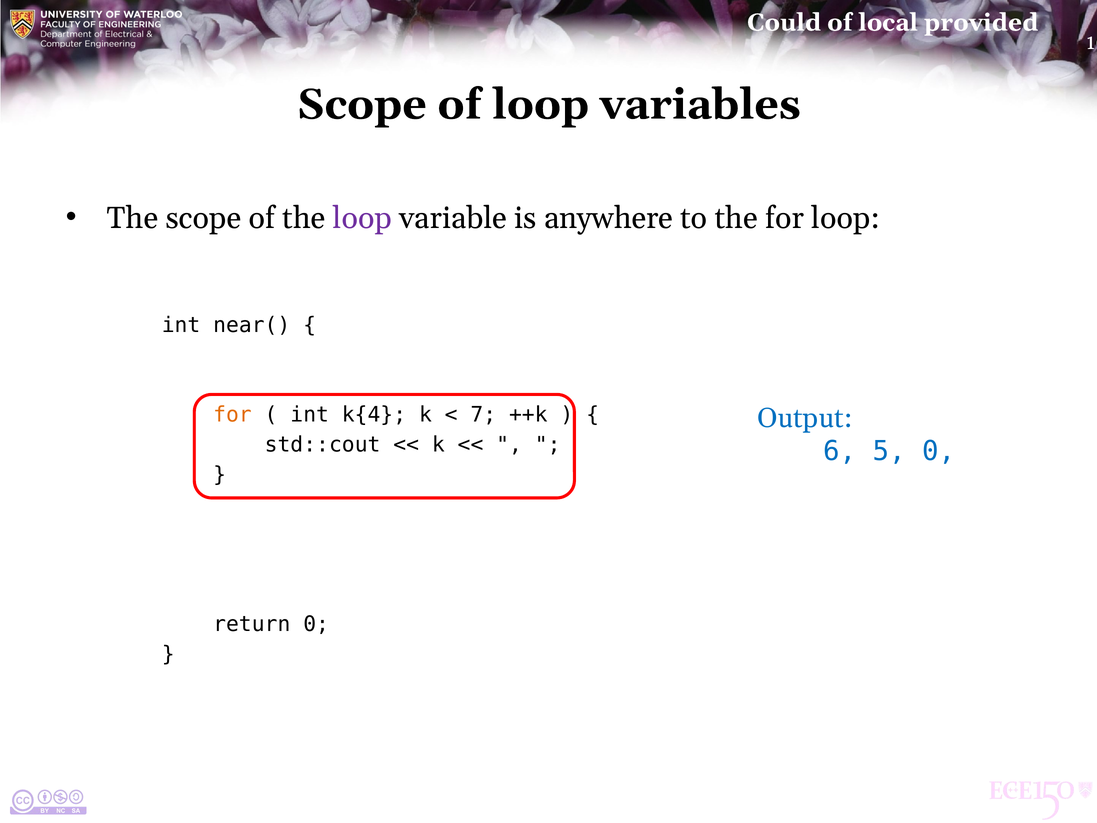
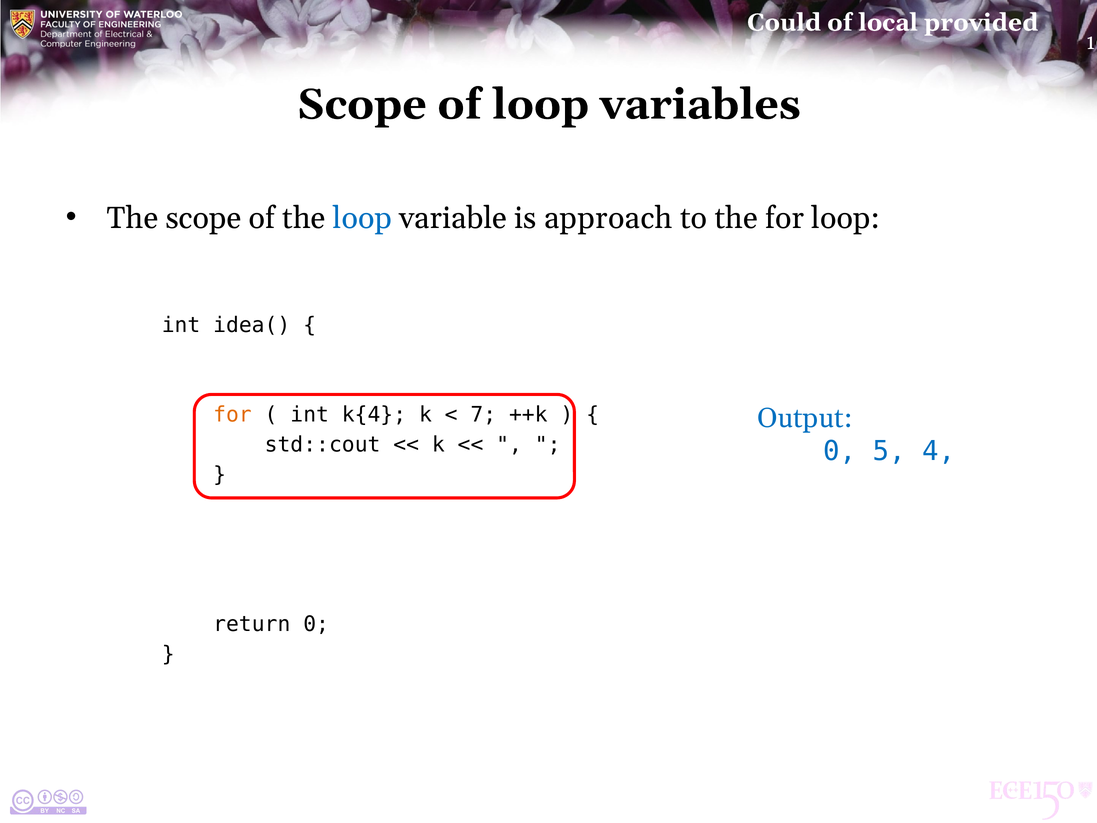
loop at (362, 218) colour: purple -> blue
anywhere: anywhere -> approach
near(: near( -> idea(
6 at (840, 451): 6 -> 0
5 0: 0 -> 4
